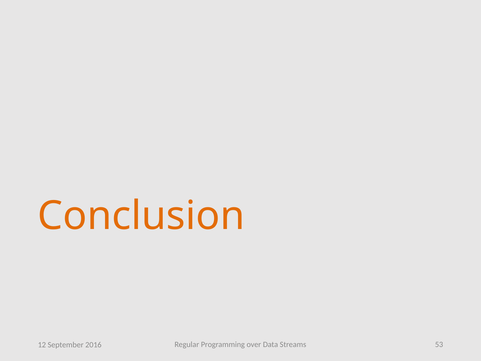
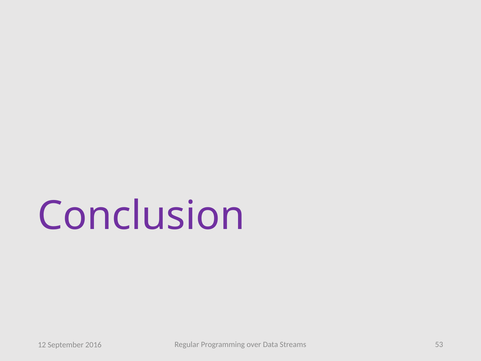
Conclusion colour: orange -> purple
